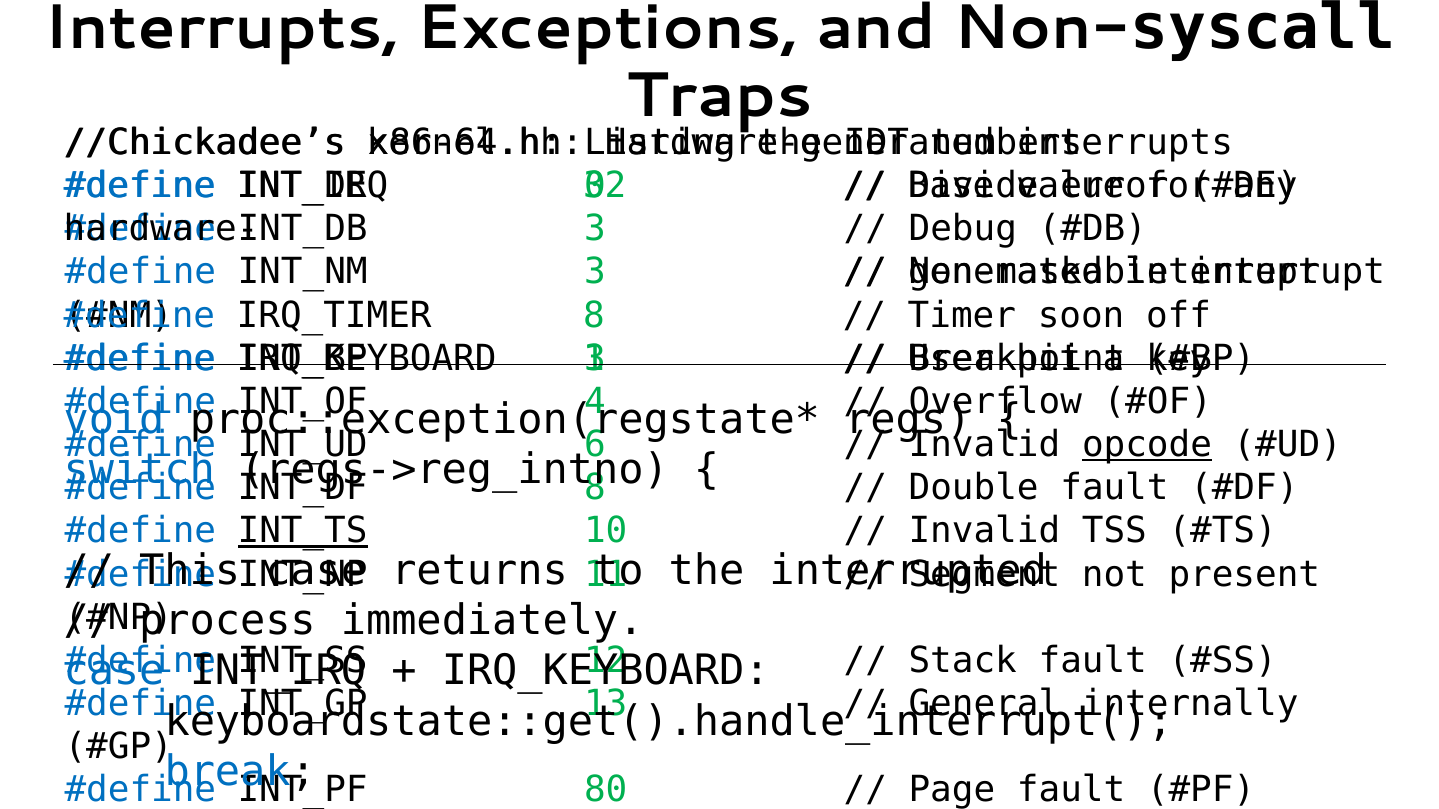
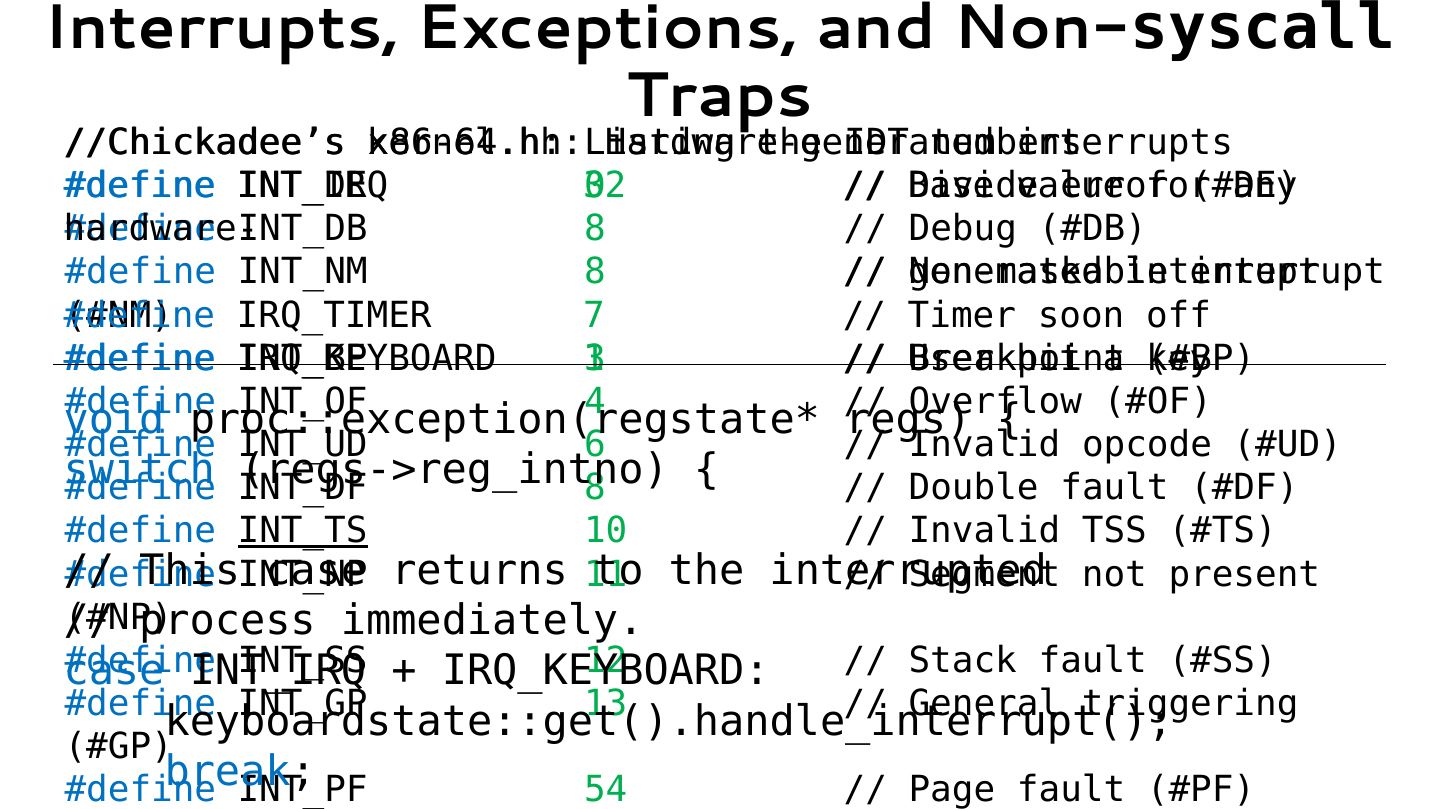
INT_DB 3: 3 -> 8
INT_NM 3: 3 -> 8
IRQ_TIMER 8: 8 -> 7
opcode underline: present -> none
internally: internally -> triggering
80: 80 -> 54
